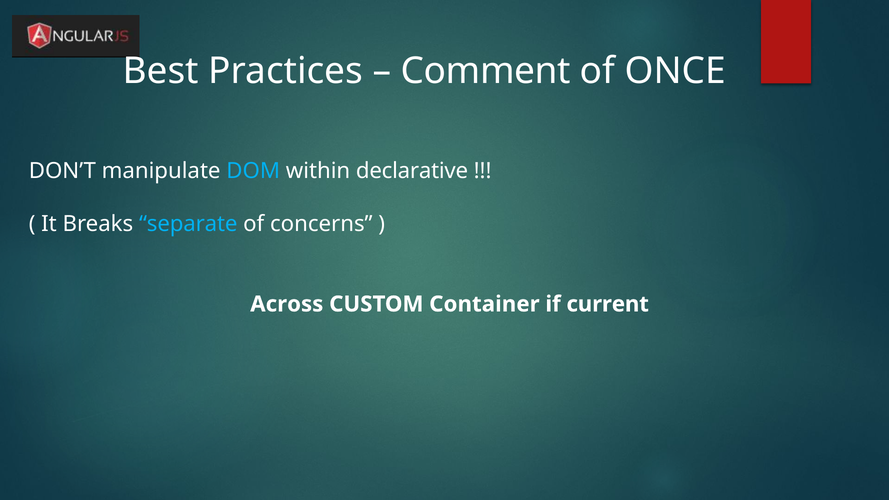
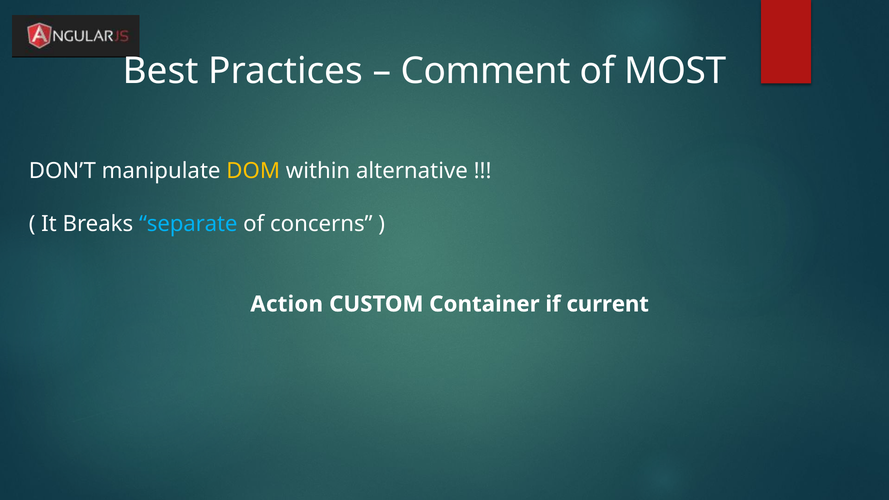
ONCE: ONCE -> MOST
DOM colour: light blue -> yellow
declarative: declarative -> alternative
Across: Across -> Action
